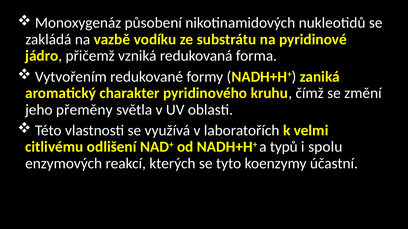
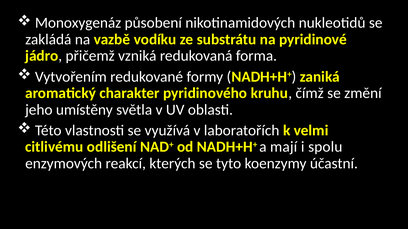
přeměny: přeměny -> umístěny
typů: typů -> mají
